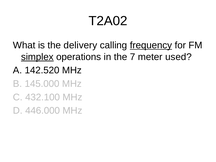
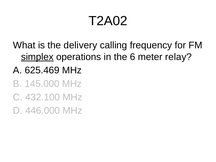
frequency underline: present -> none
7: 7 -> 6
used: used -> relay
142.520: 142.520 -> 625.469
